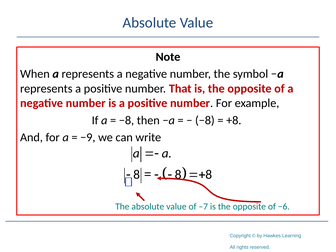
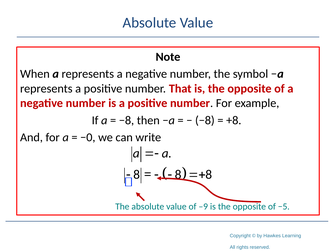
−9: −9 -> −0
–7: –7 -> –9
−6: −6 -> −5
